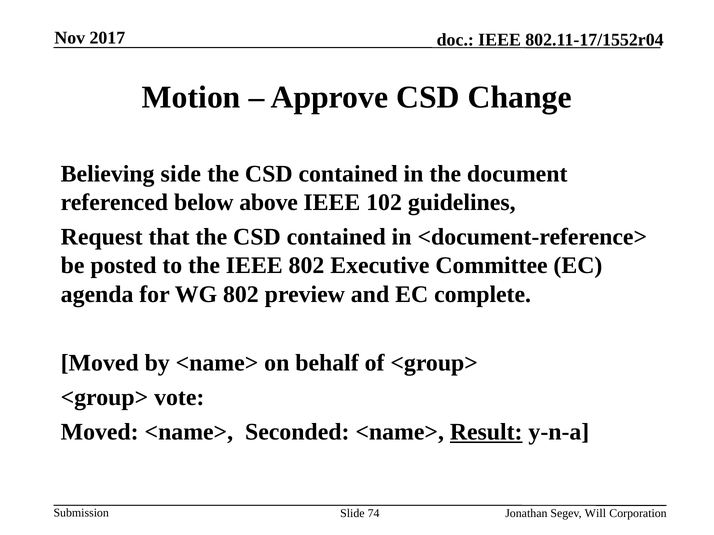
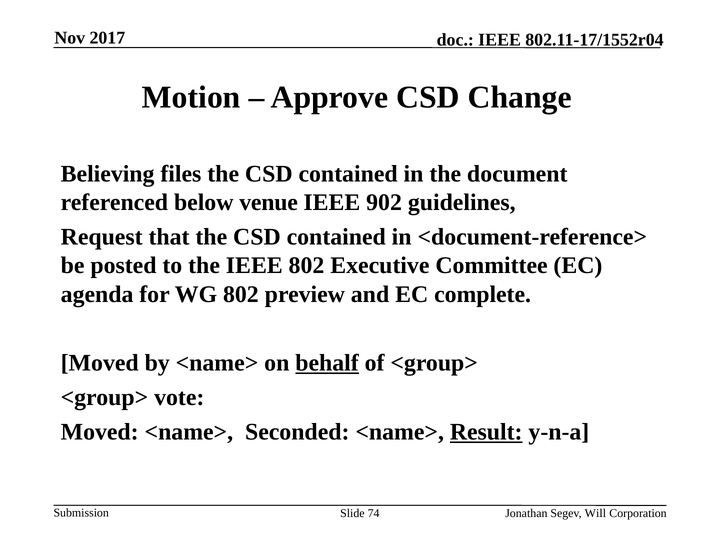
side: side -> files
above: above -> venue
102: 102 -> 902
behalf underline: none -> present
